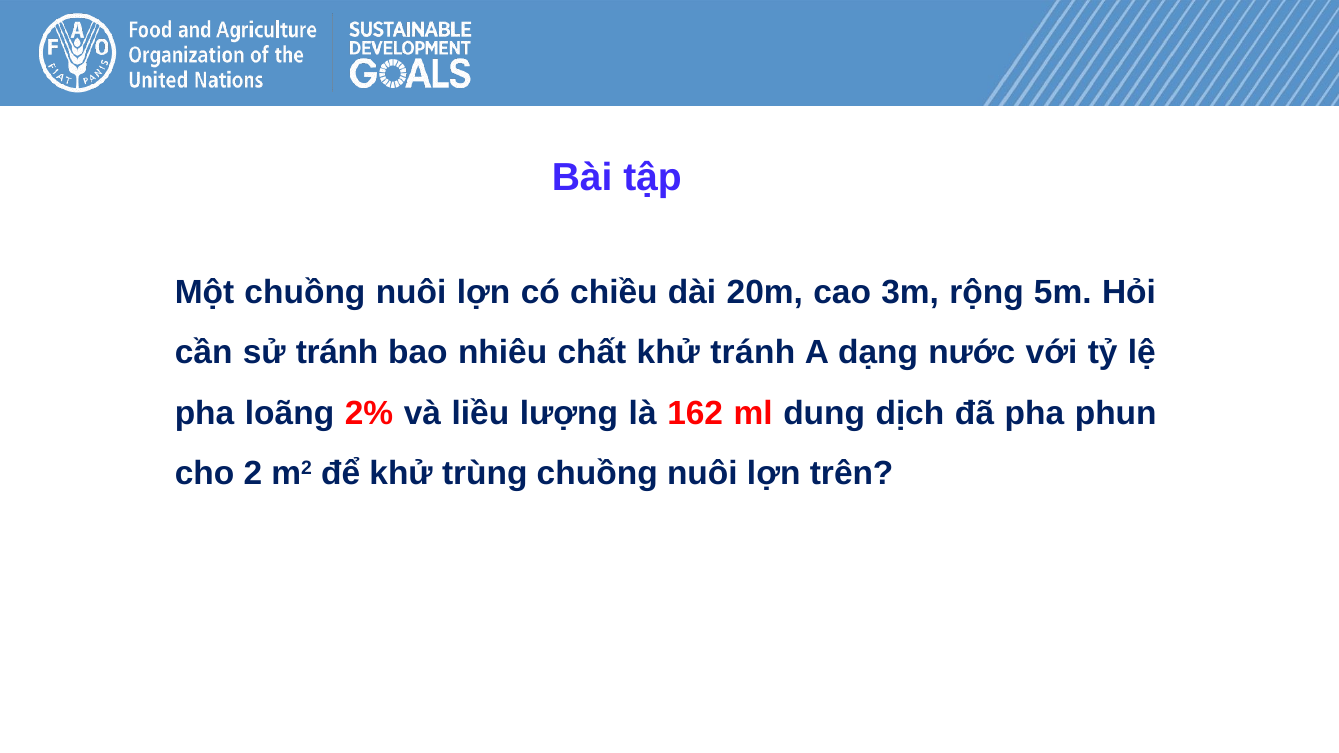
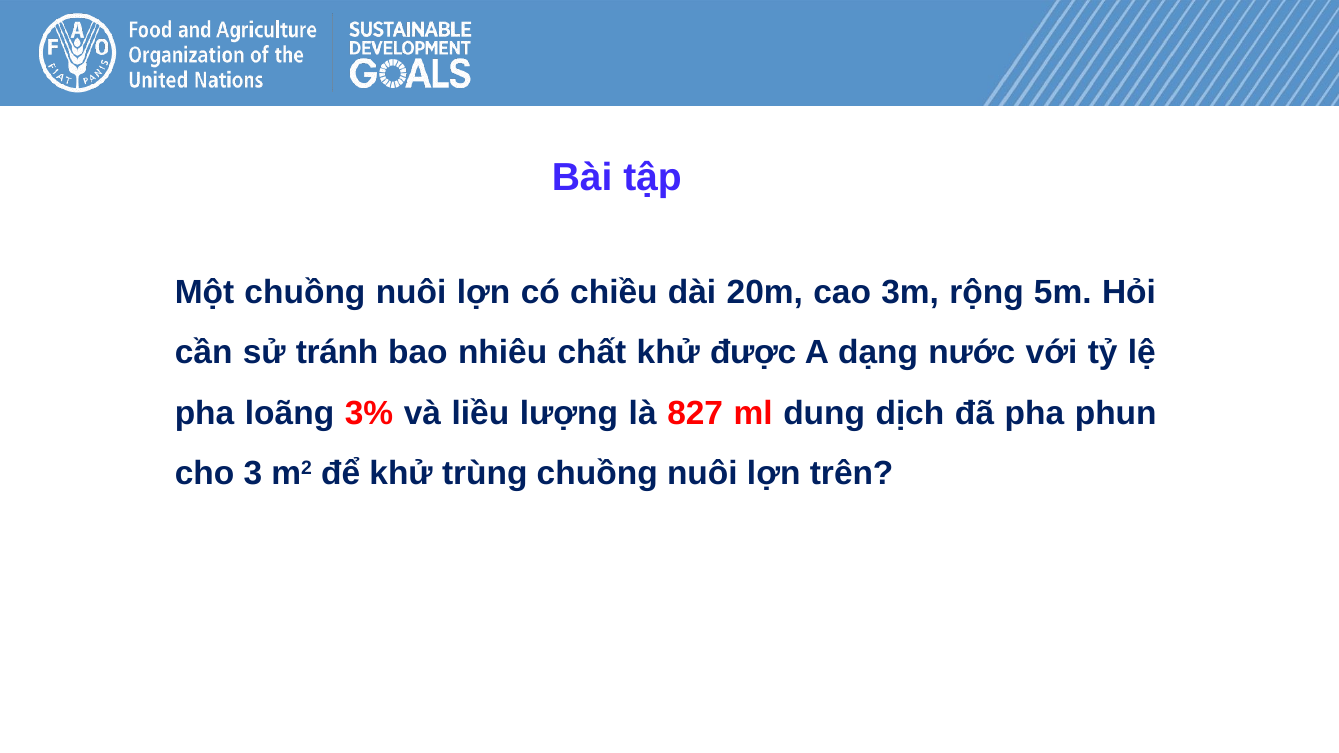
khử tránh: tránh -> được
2%: 2% -> 3%
162: 162 -> 827
2: 2 -> 3
